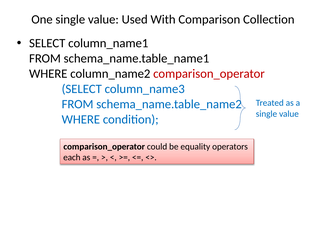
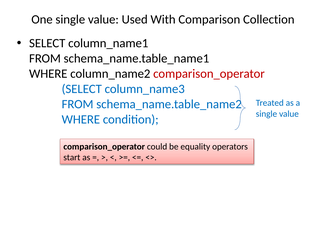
each: each -> start
